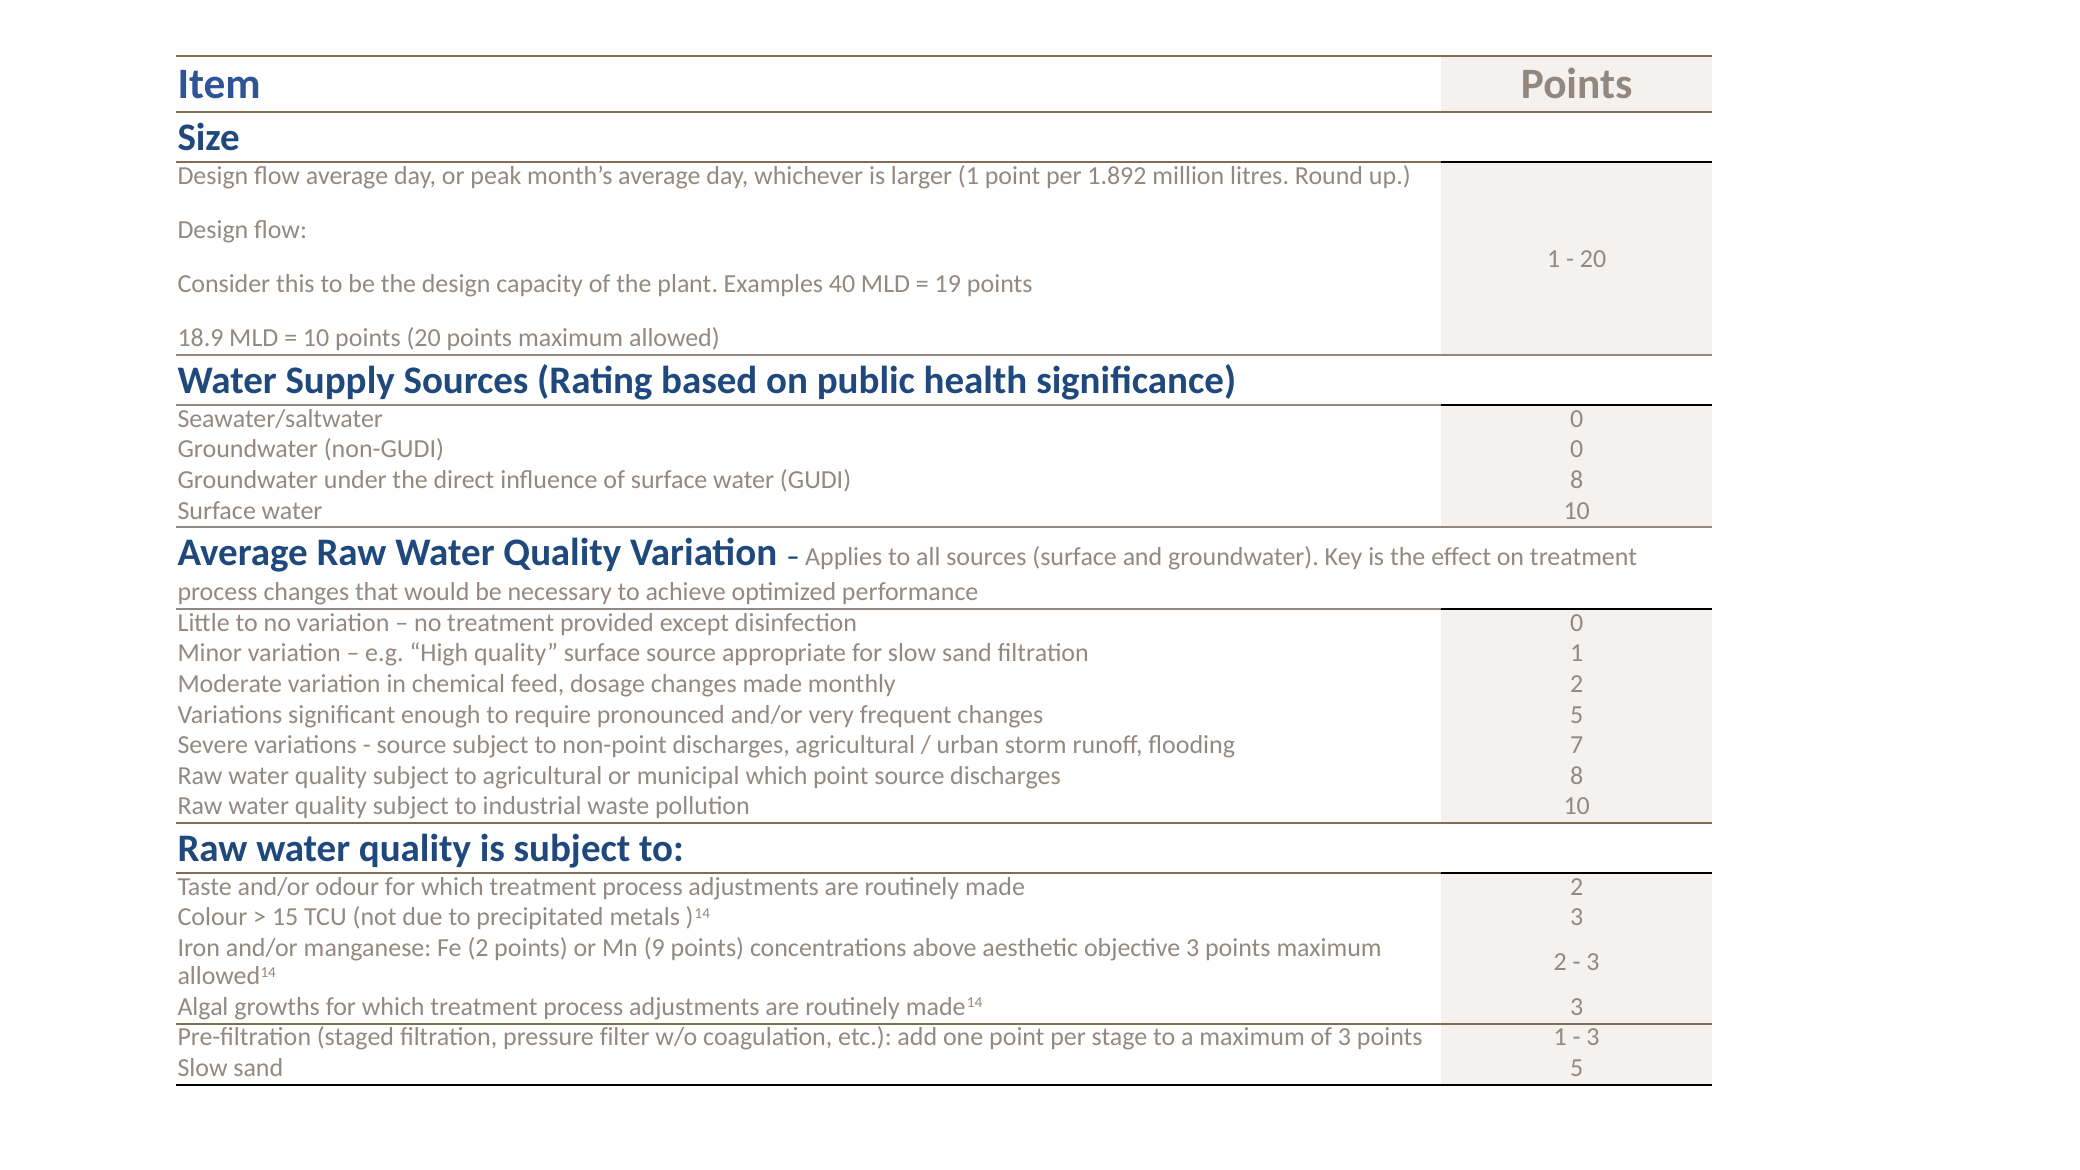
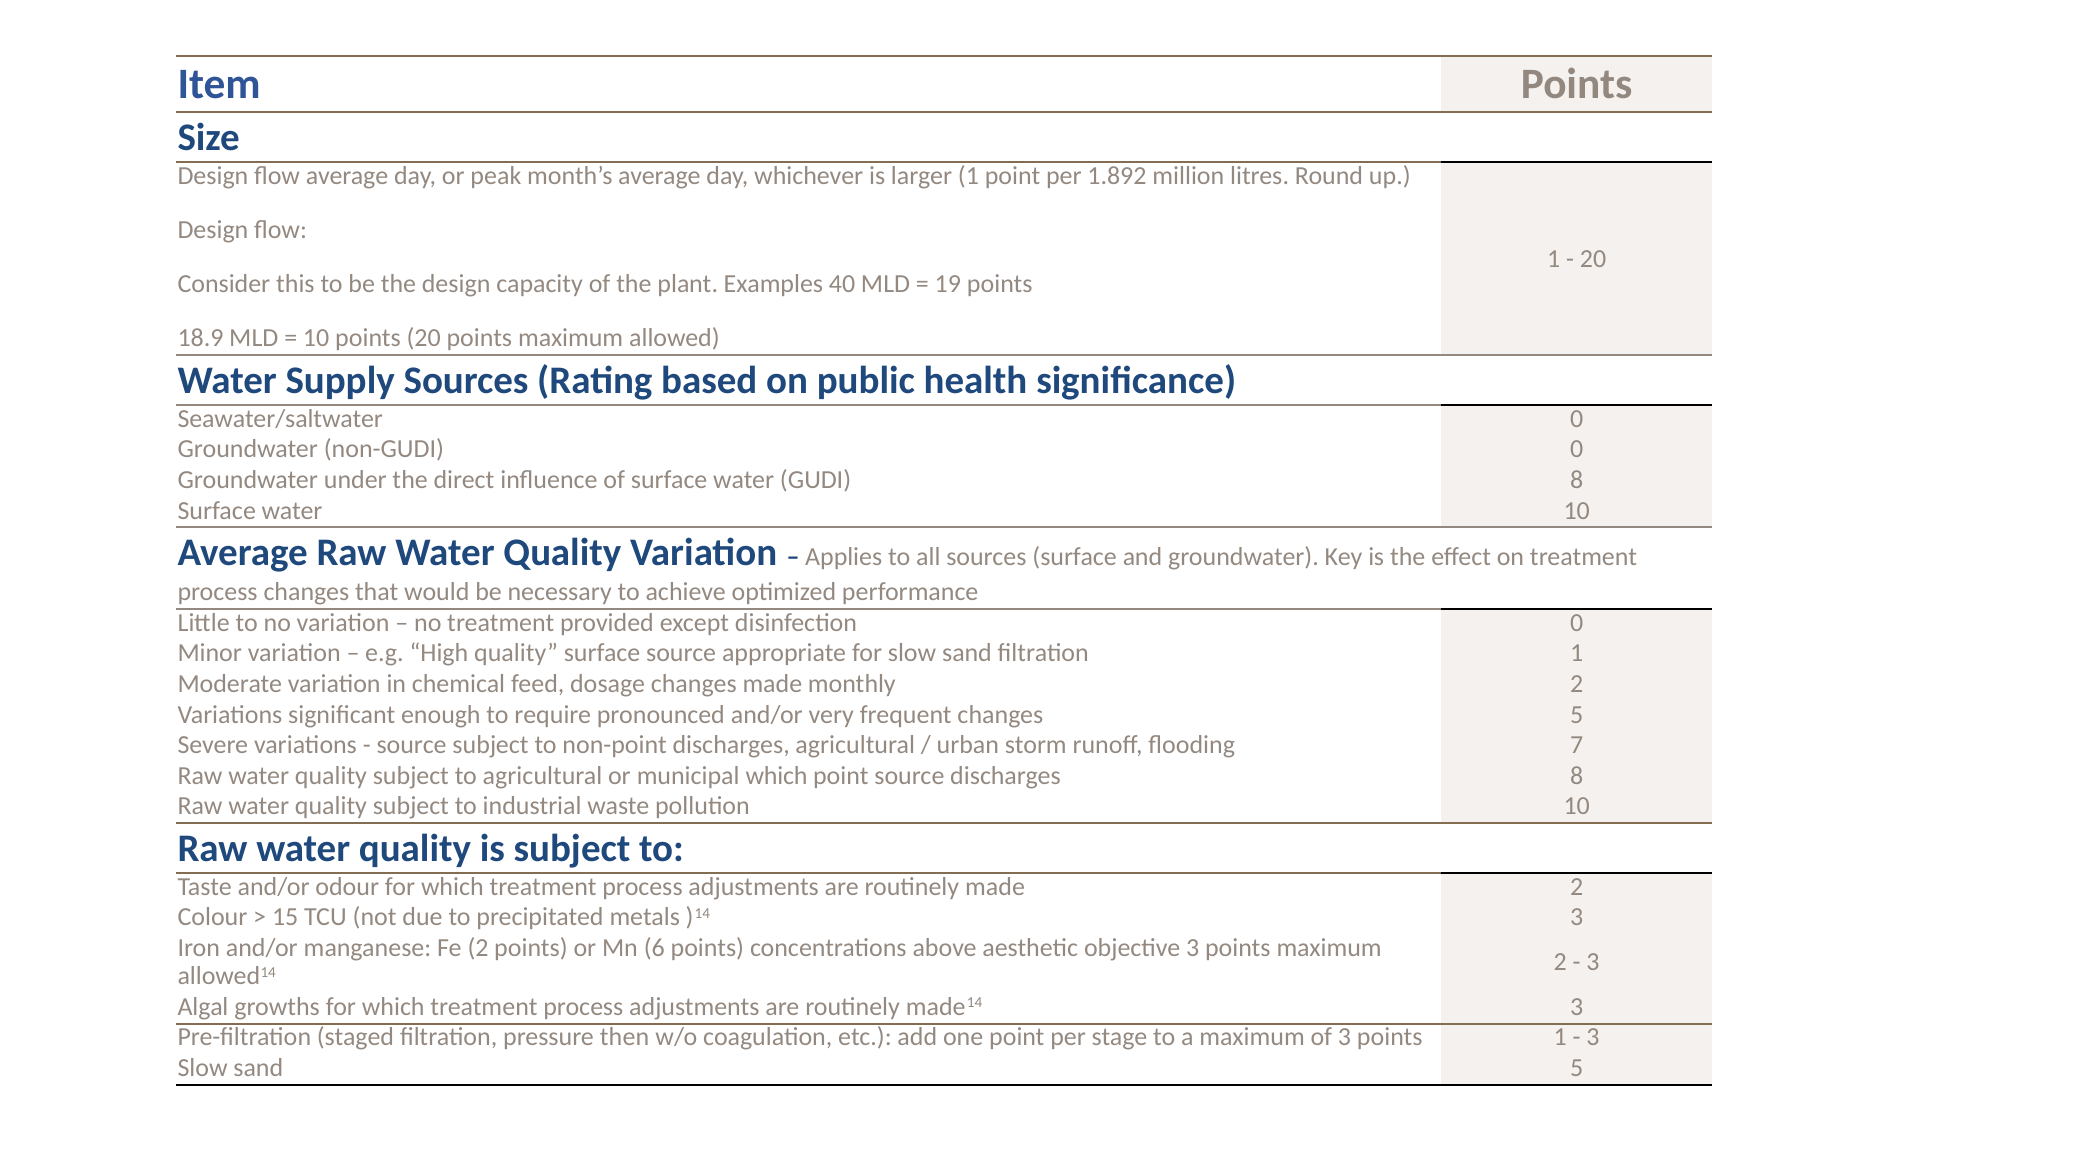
9: 9 -> 6
filter: filter -> then
